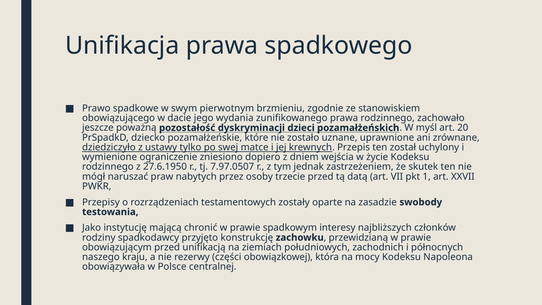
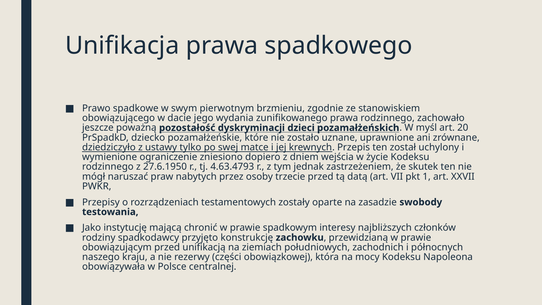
7.97.0507: 7.97.0507 -> 4.63.4793
